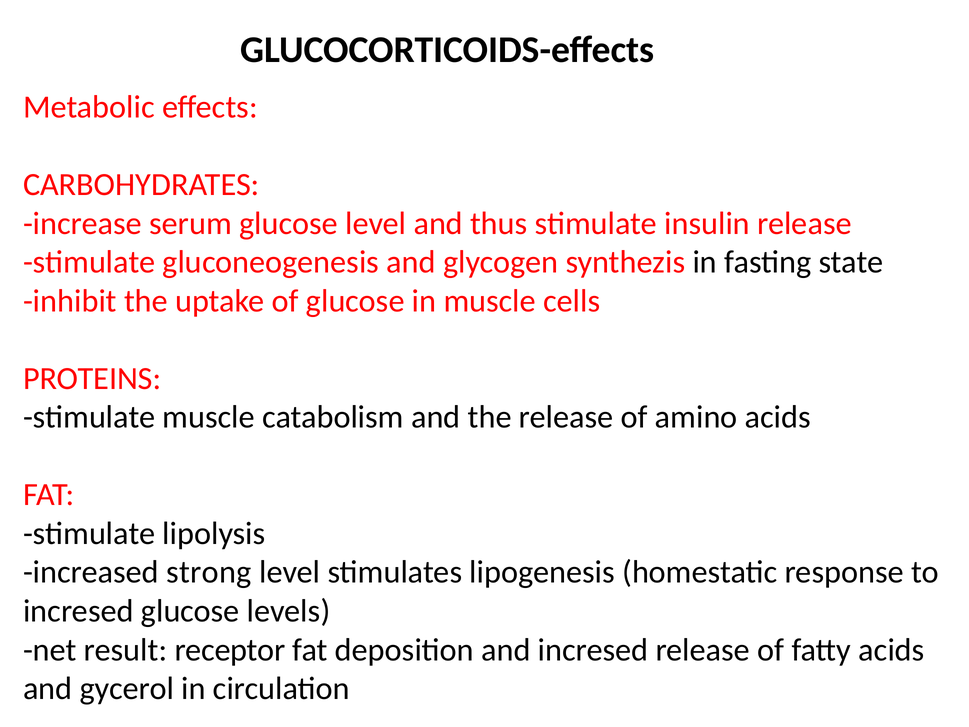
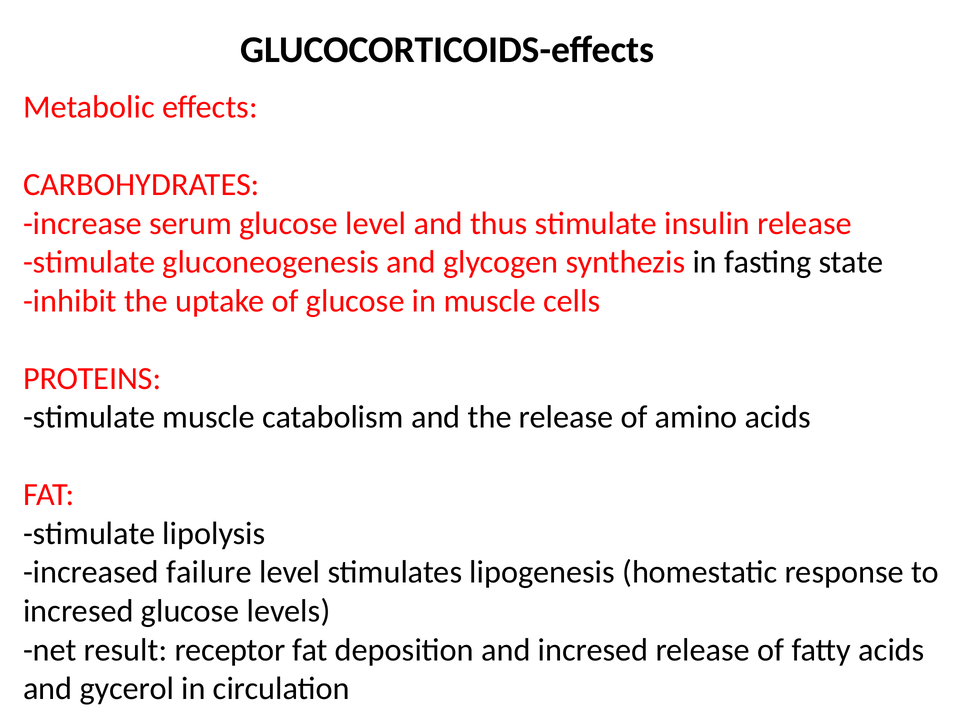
strong: strong -> failure
